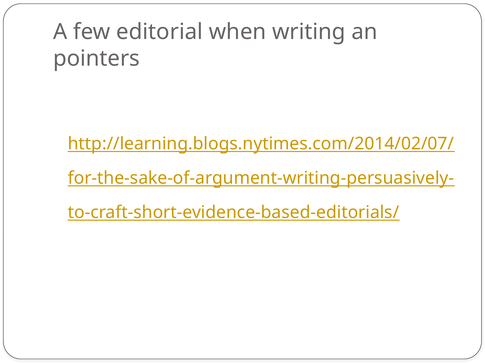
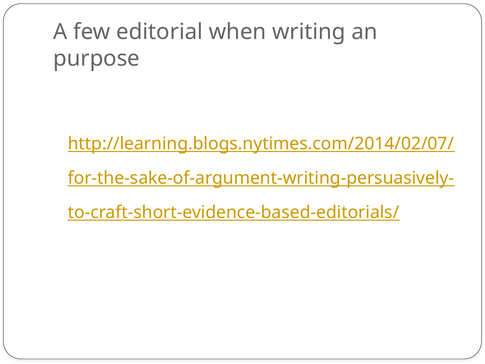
pointers: pointers -> purpose
